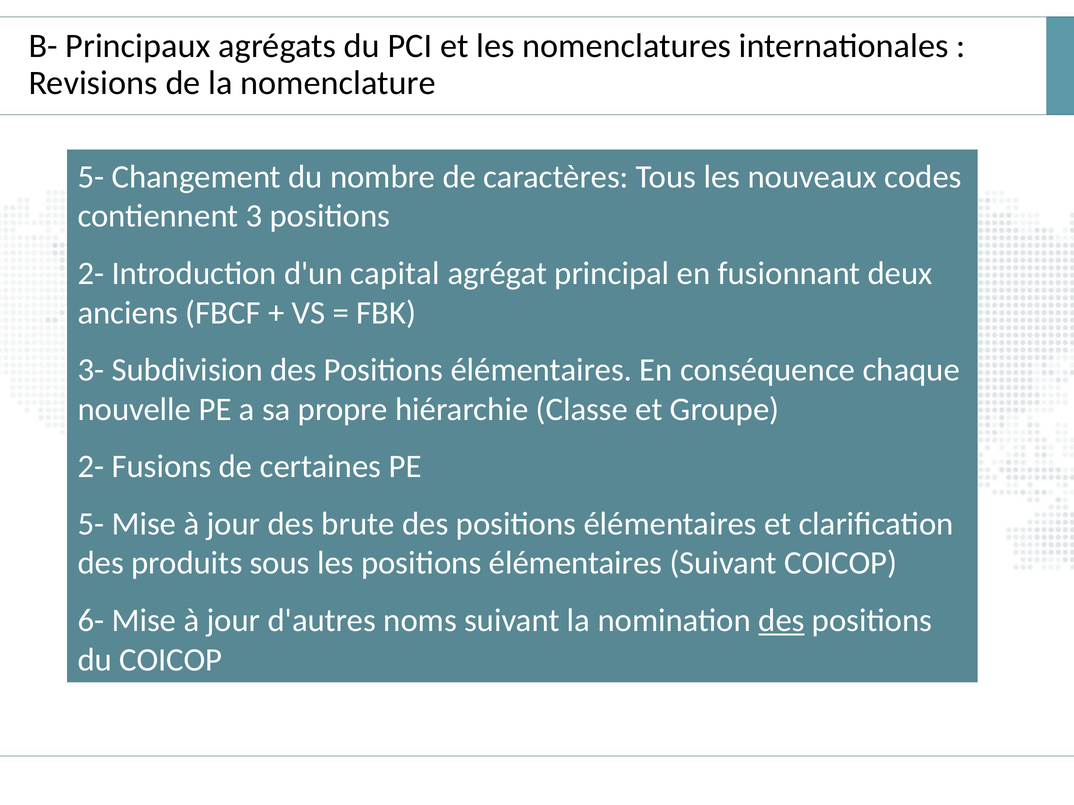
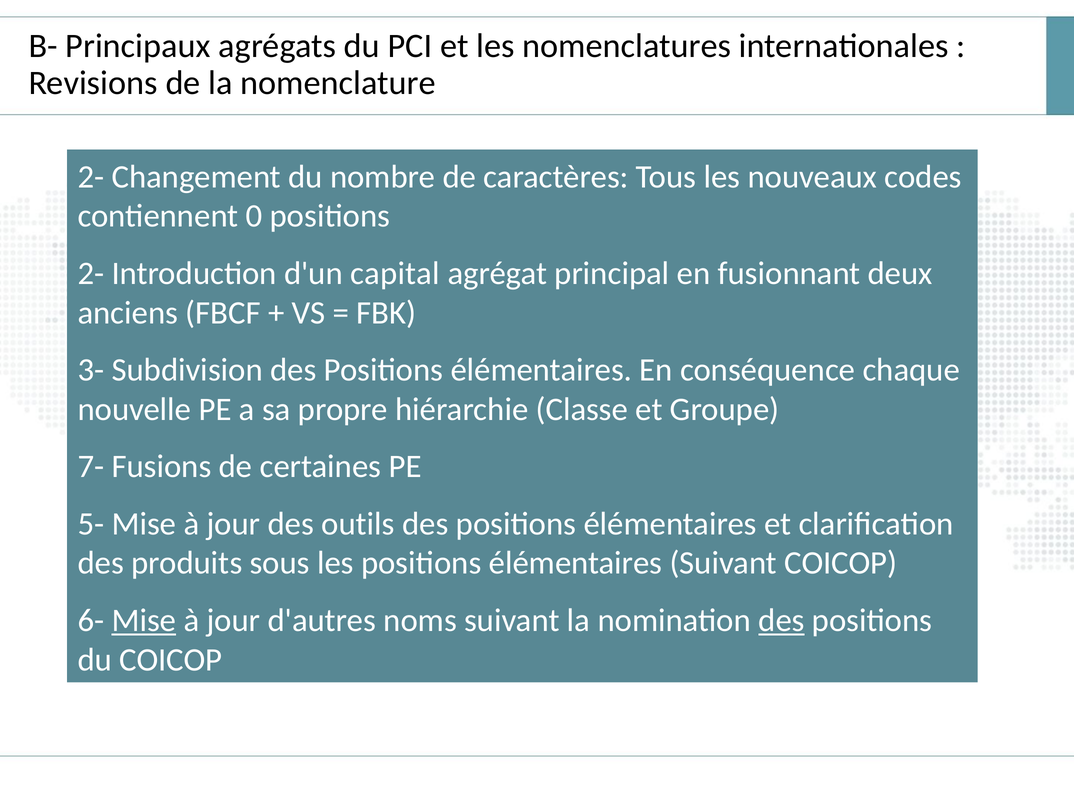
5- at (91, 177): 5- -> 2-
3: 3 -> 0
2- at (91, 467): 2- -> 7-
brute: brute -> outils
Mise at (144, 621) underline: none -> present
